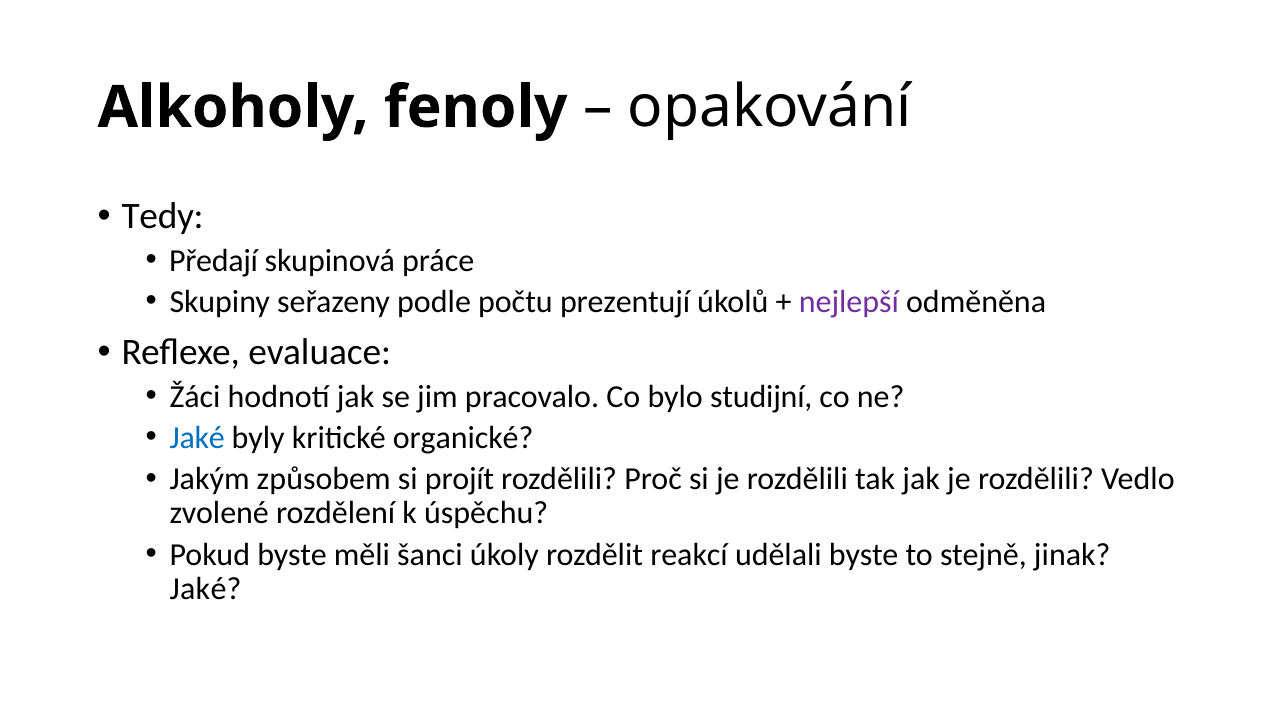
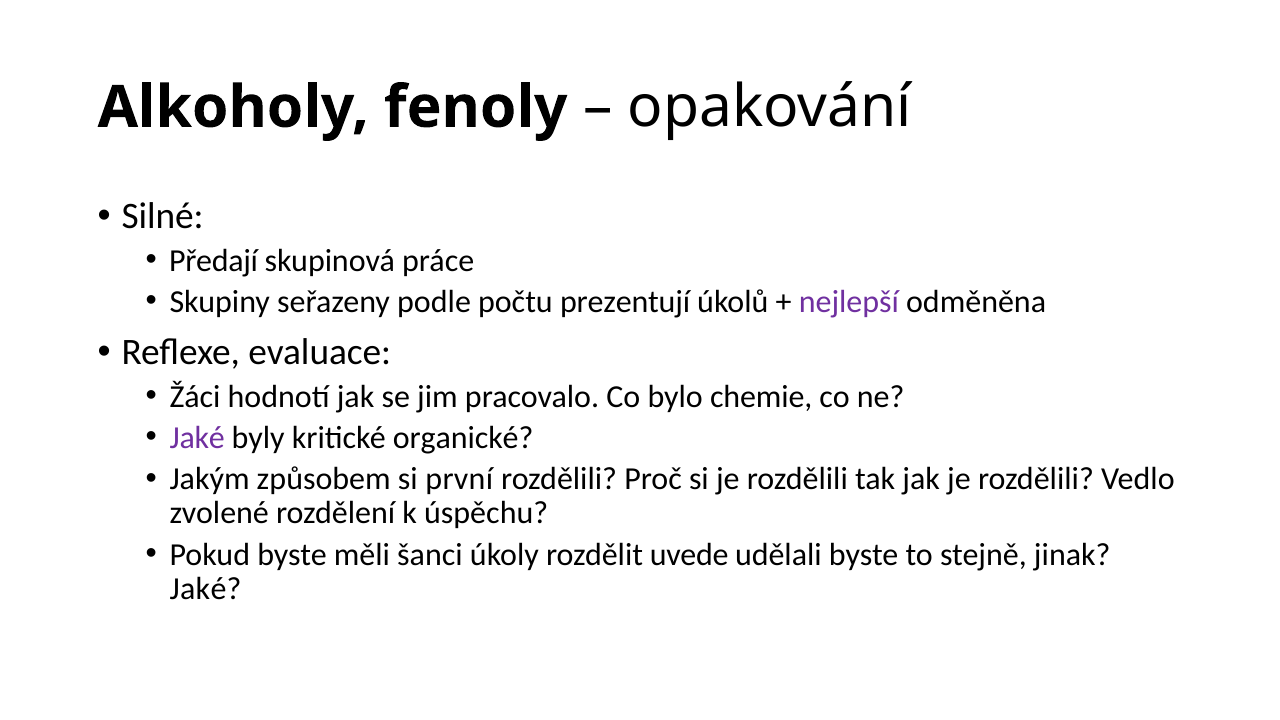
Tedy: Tedy -> Silné
studijní: studijní -> chemie
Jaké at (197, 438) colour: blue -> purple
projít: projít -> první
reakcí: reakcí -> uvede
